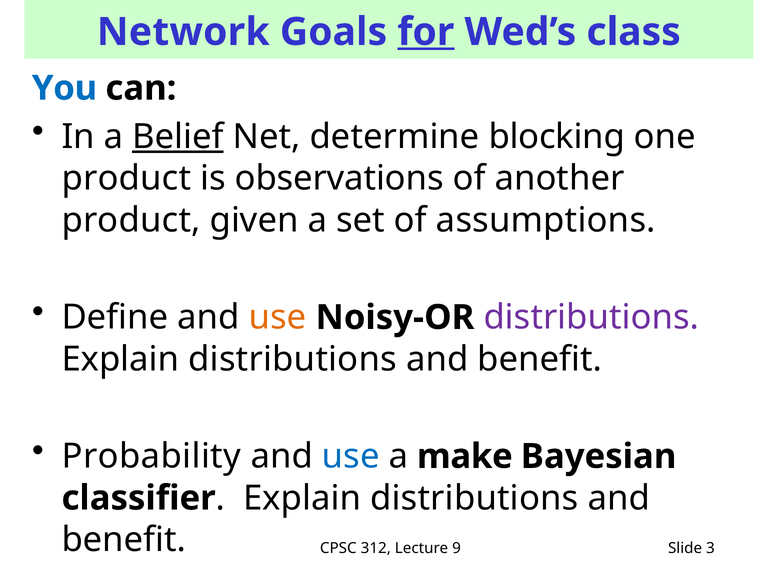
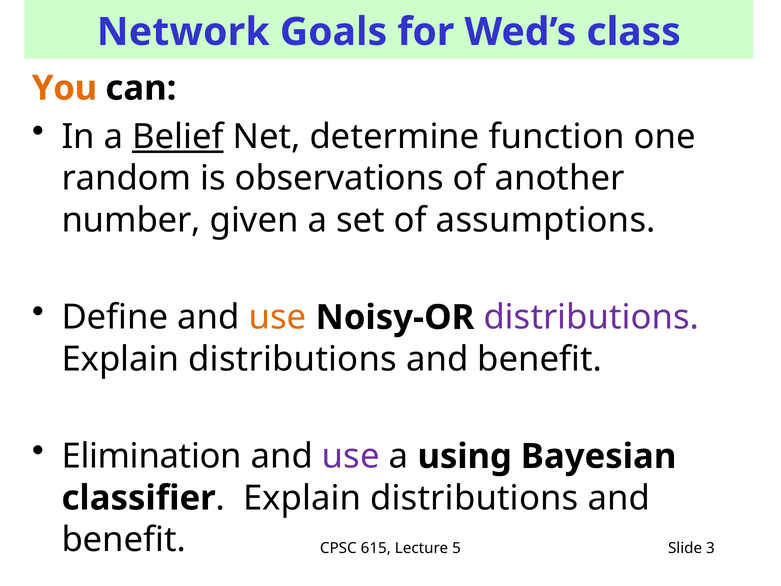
for underline: present -> none
You colour: blue -> orange
blocking: blocking -> function
product at (126, 178): product -> random
product at (131, 220): product -> number
Probability: Probability -> Elimination
use at (351, 456) colour: blue -> purple
make: make -> using
312: 312 -> 615
9: 9 -> 5
